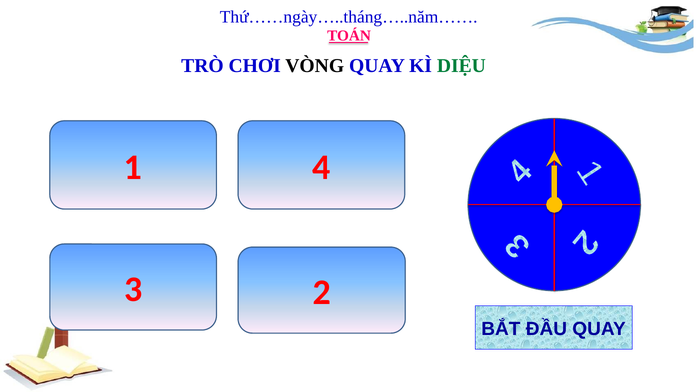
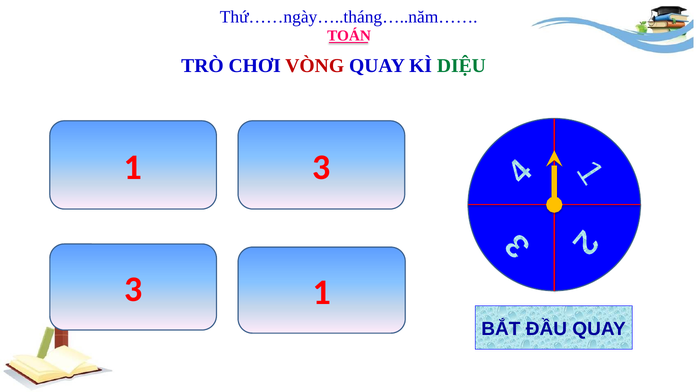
VÒNG colour: black -> red
1 4: 4 -> 3
3 2: 2 -> 1
